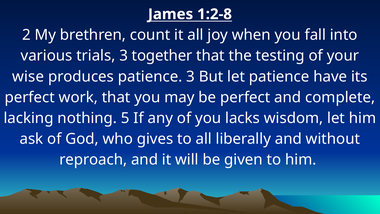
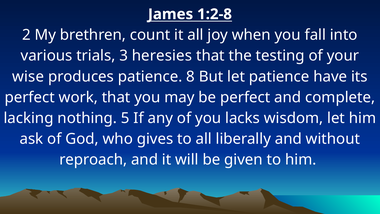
together: together -> heresies
patience 3: 3 -> 8
